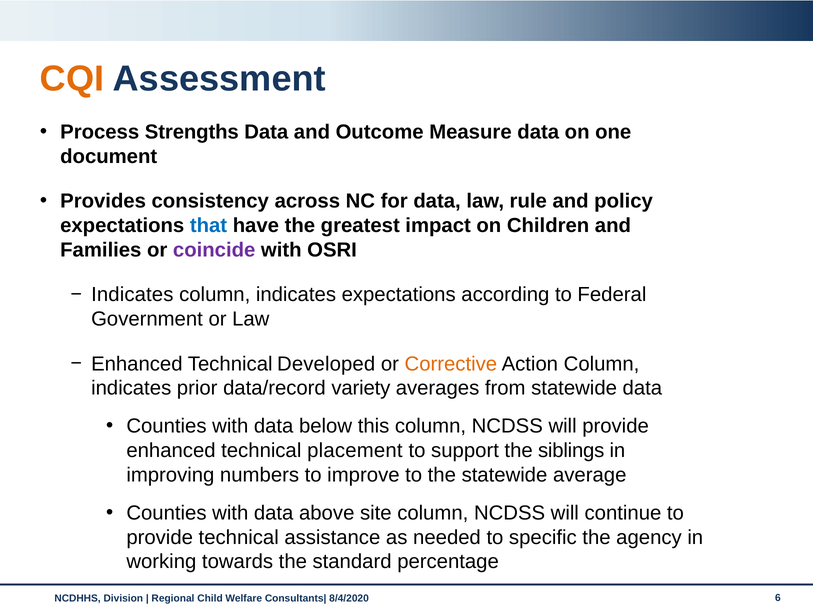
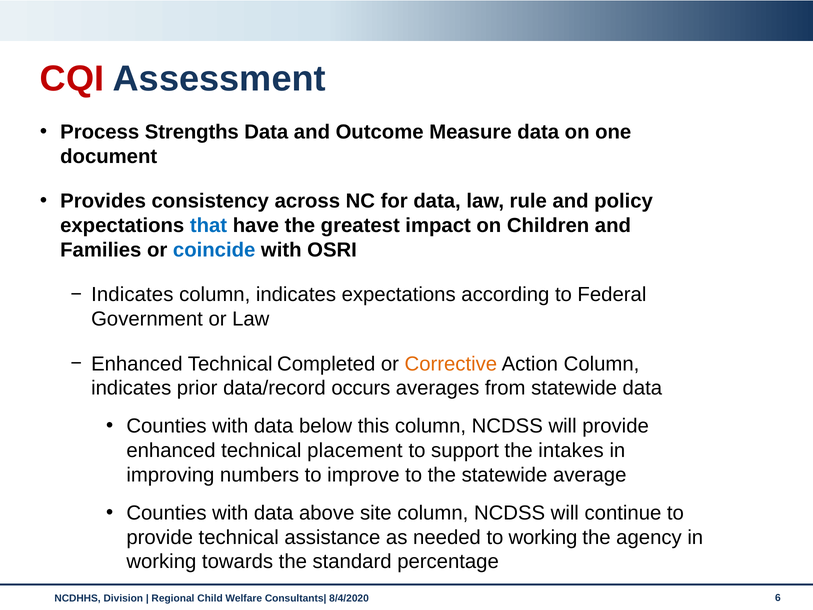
CQI colour: orange -> red
coincide colour: purple -> blue
Developed: Developed -> Completed
variety: variety -> occurs
siblings: siblings -> intakes
to specific: specific -> working
